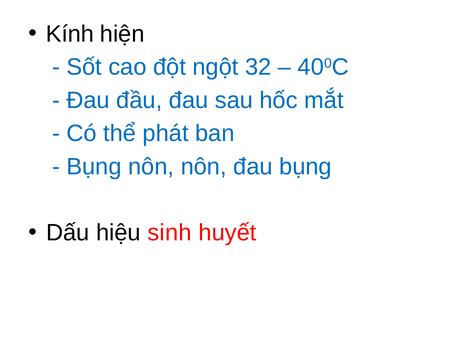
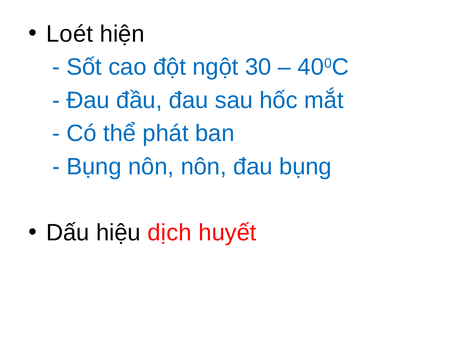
Kính: Kính -> Loét
32: 32 -> 30
sinh: sinh -> dịch
